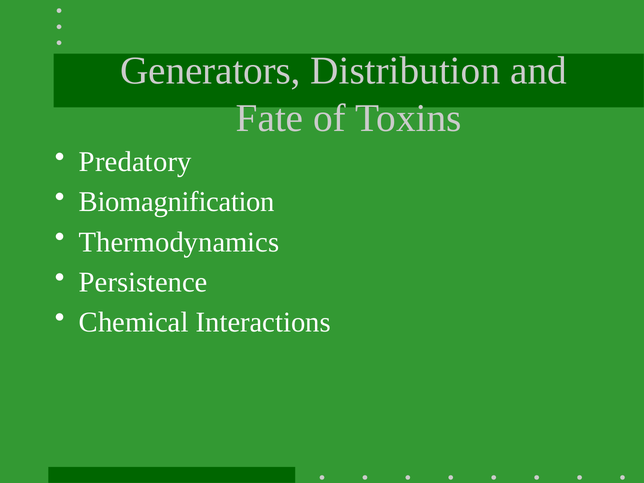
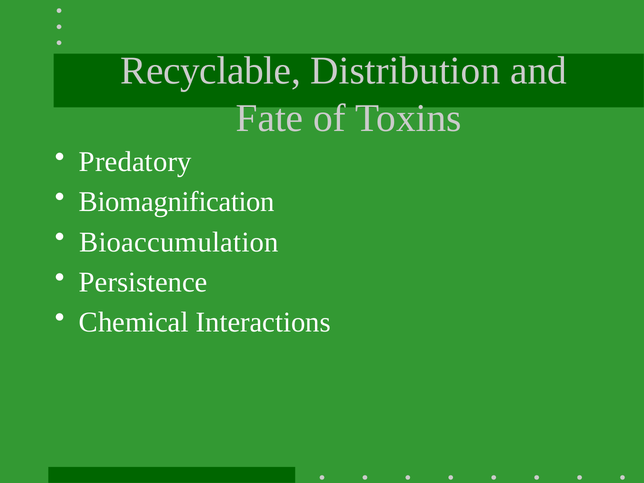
Generators: Generators -> Recyclable
Thermodynamics: Thermodynamics -> Bioaccumulation
